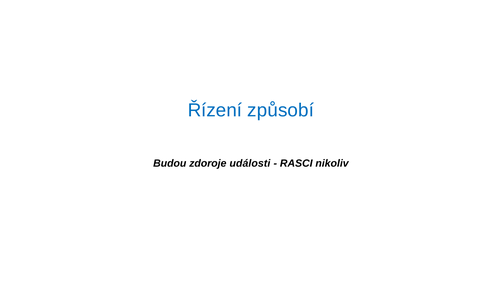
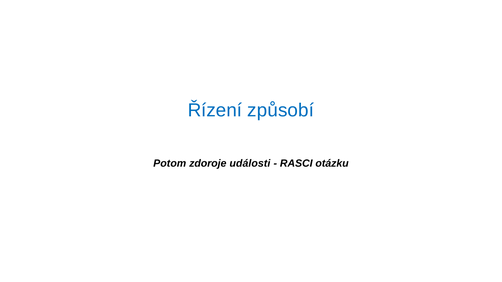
Budou: Budou -> Potom
nikoliv: nikoliv -> otázku
